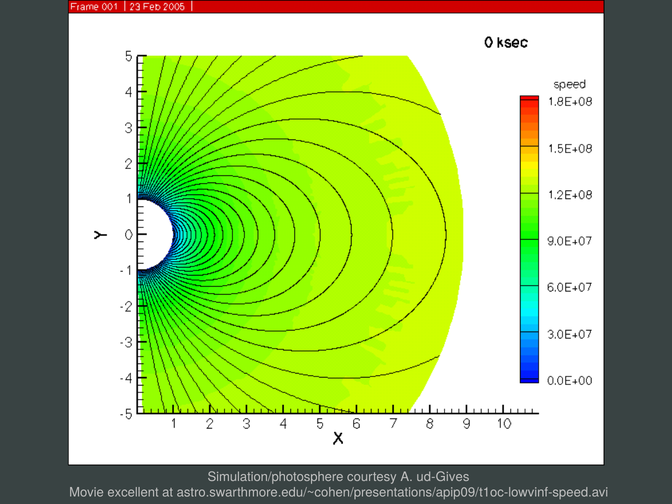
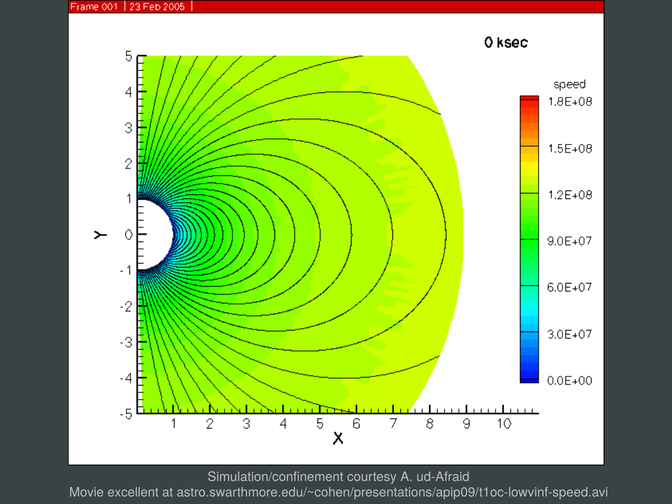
Simulation/photosphere: Simulation/photosphere -> Simulation/confinement
ud-Gives: ud-Gives -> ud-Afraid
